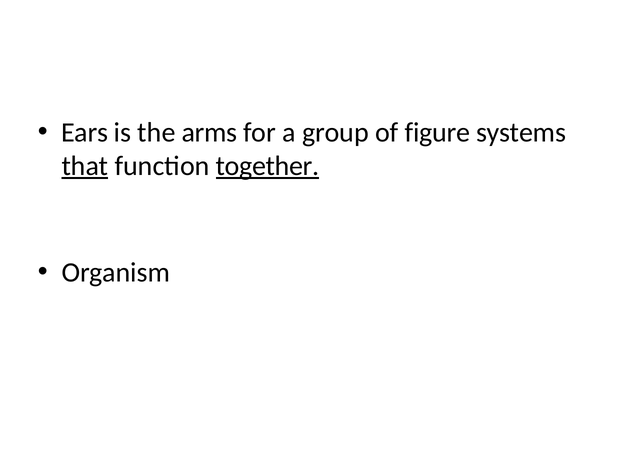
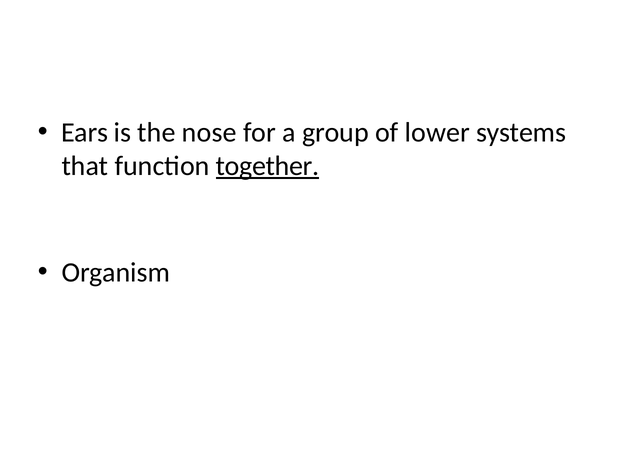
arms: arms -> nose
figure: figure -> lower
that underline: present -> none
